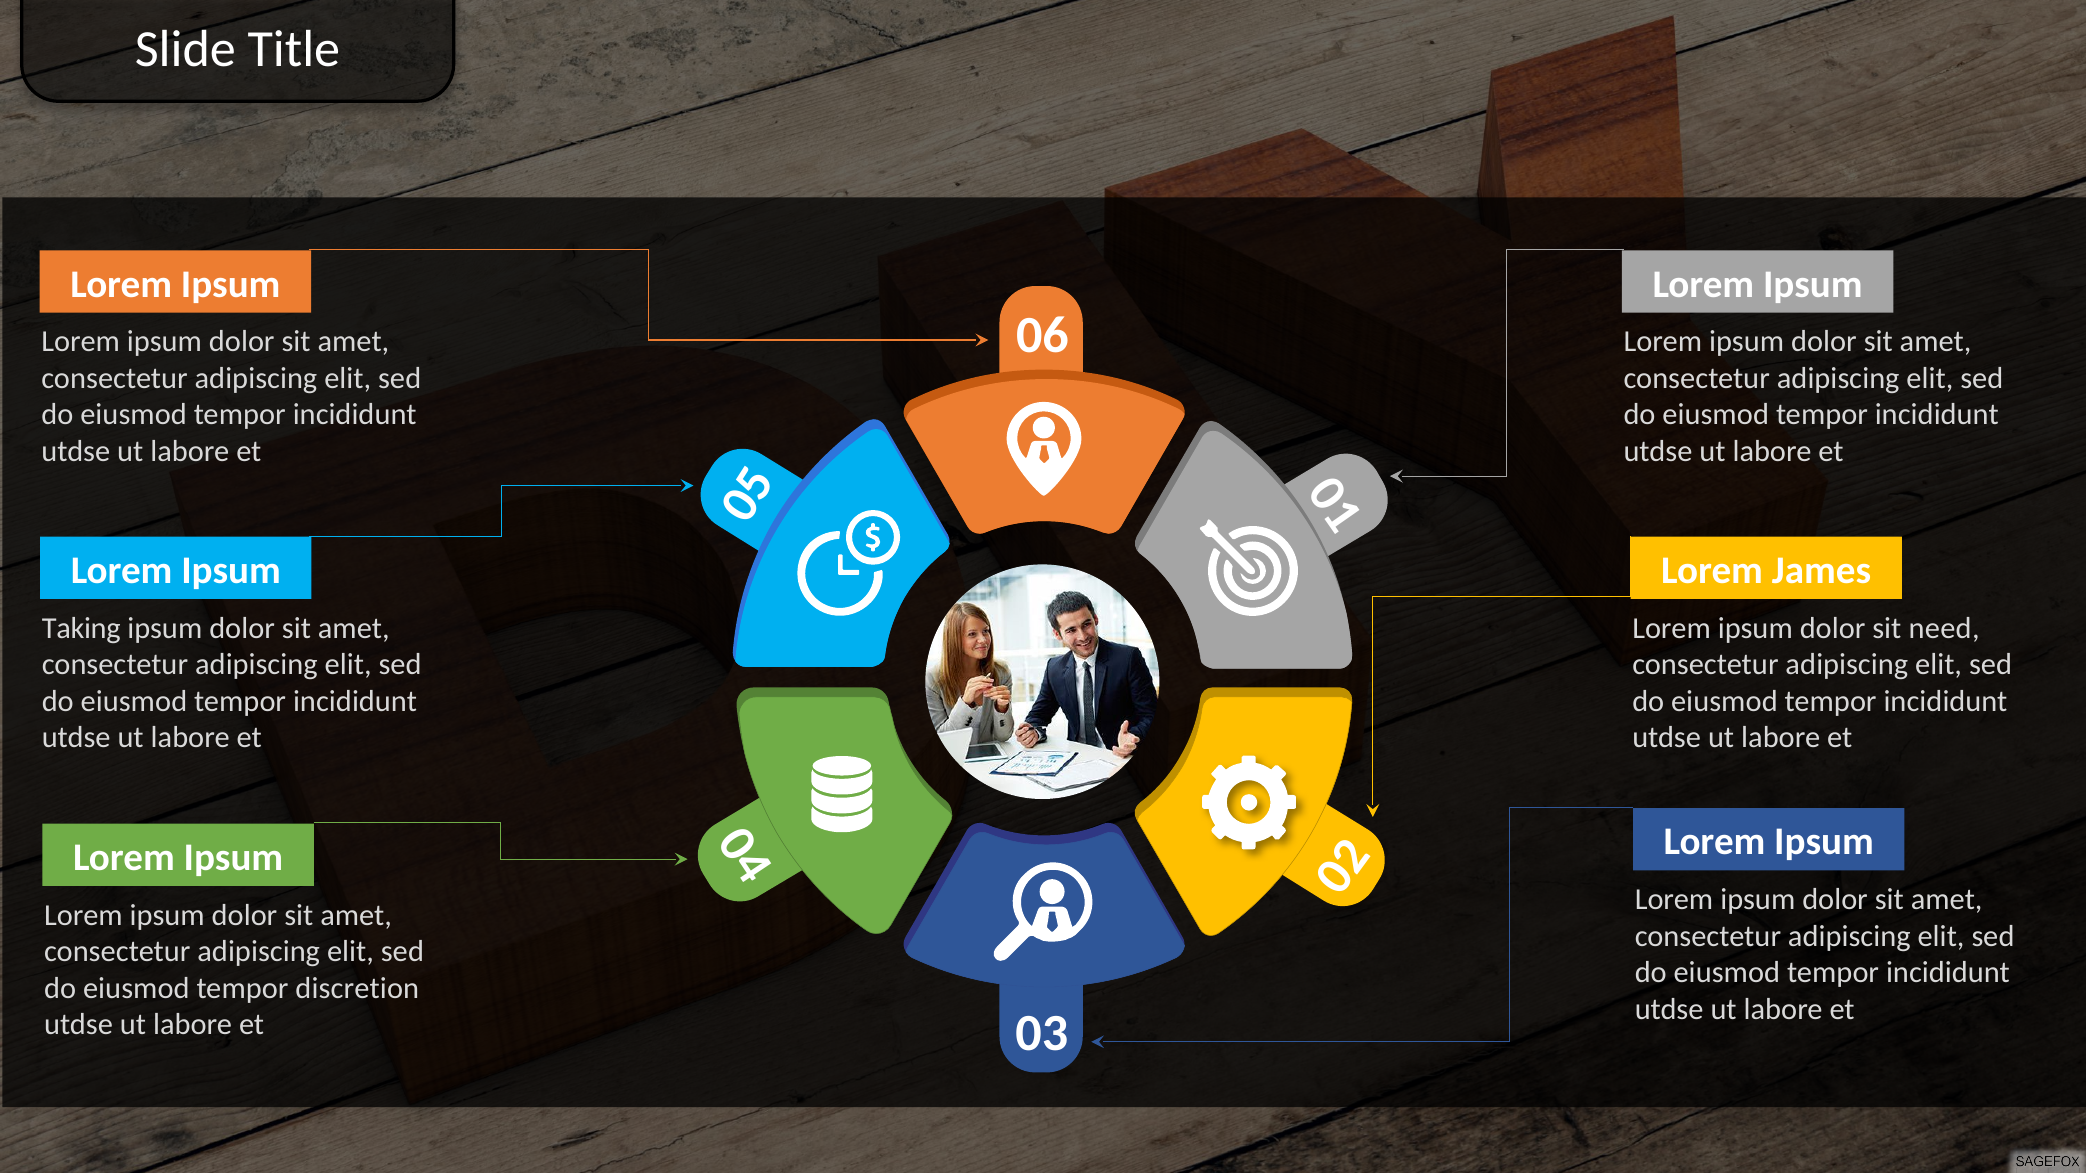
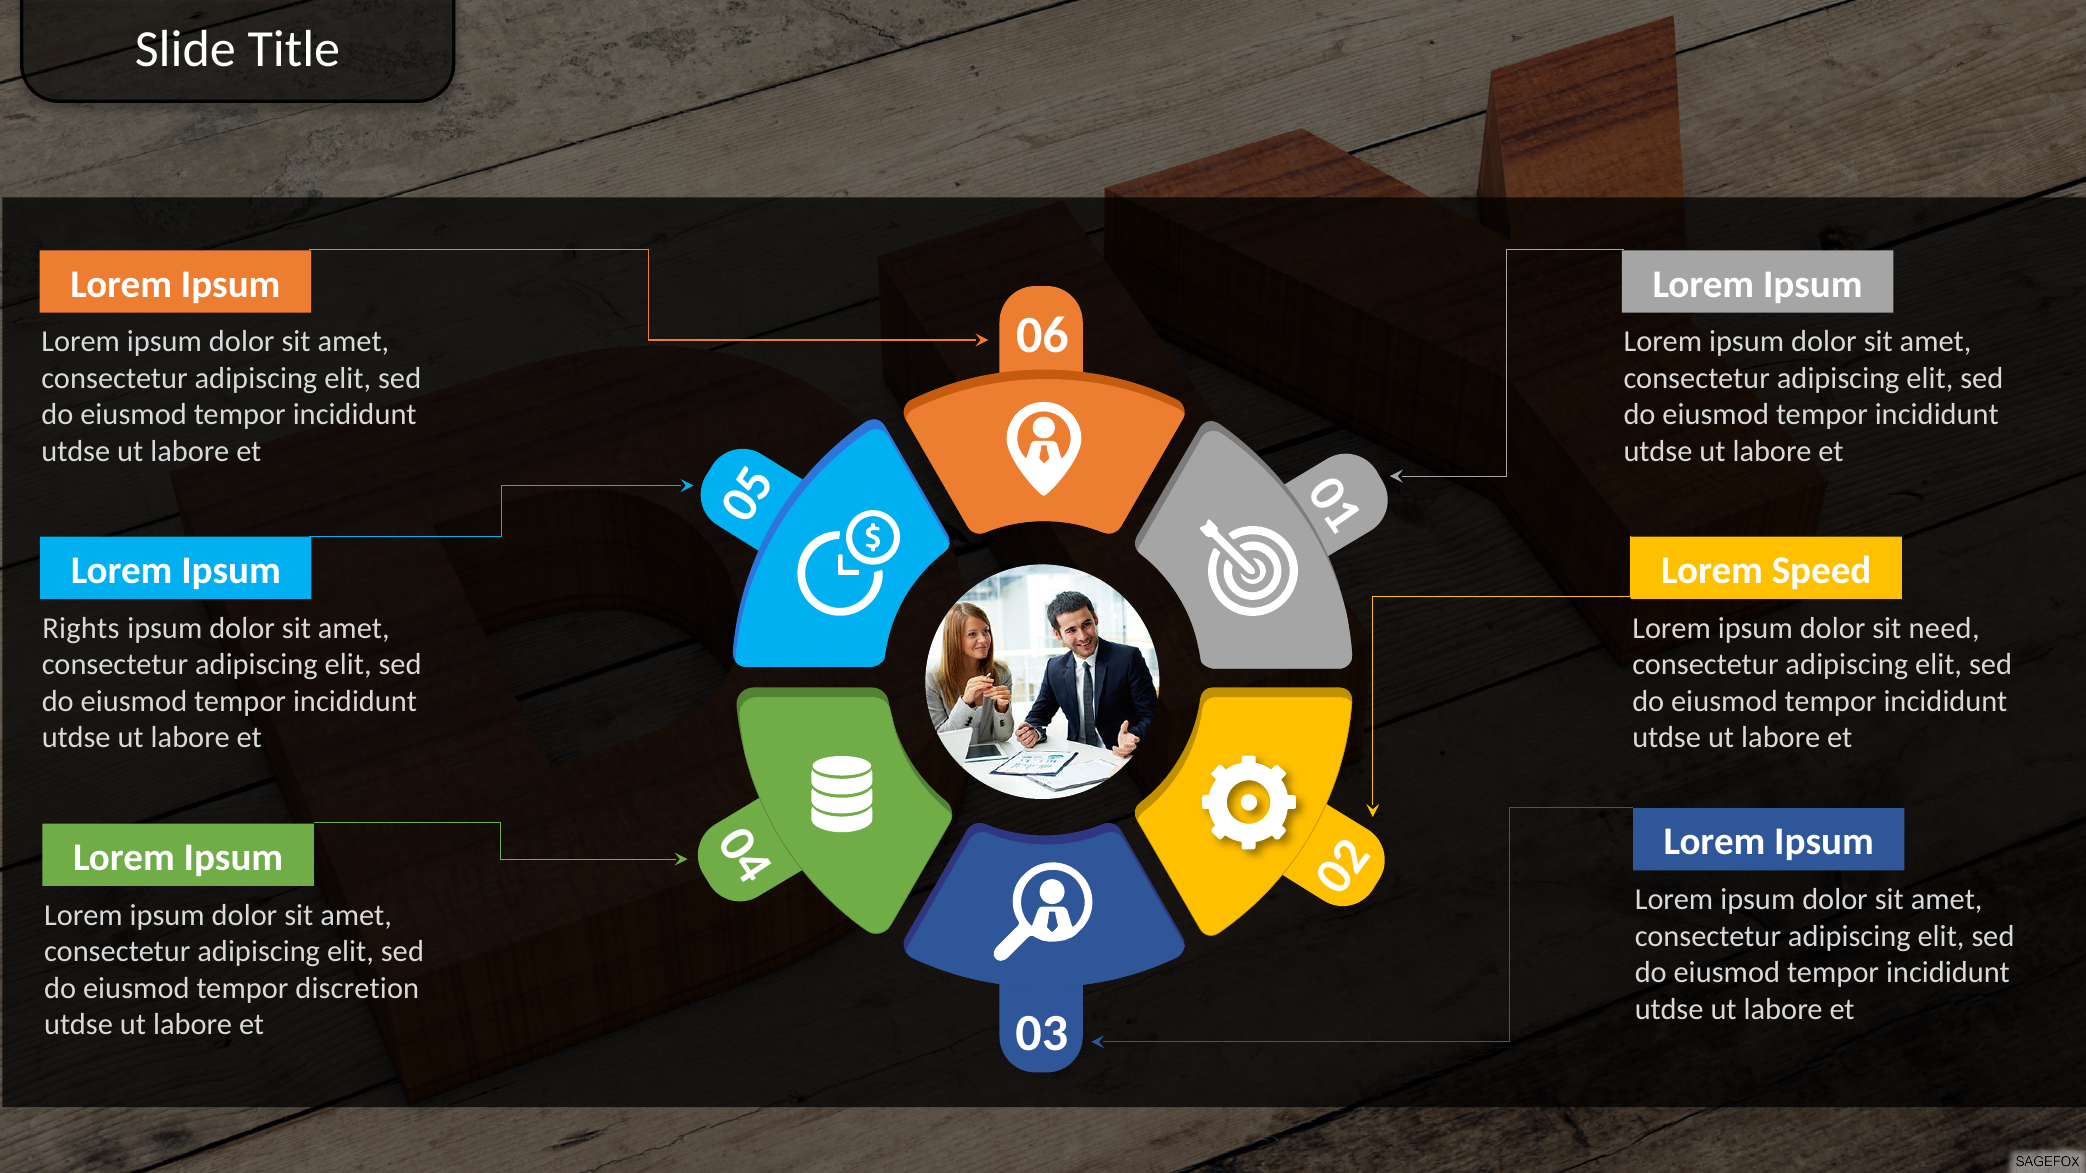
James: James -> Speed
Taking: Taking -> Rights
